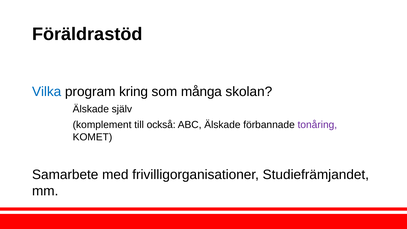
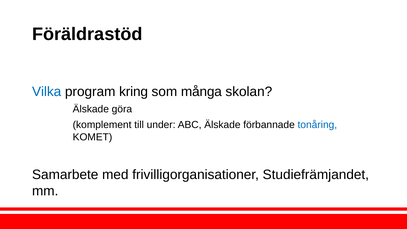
själv: själv -> göra
också: också -> under
tonåring colour: purple -> blue
